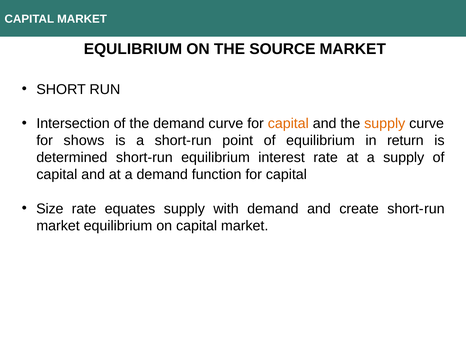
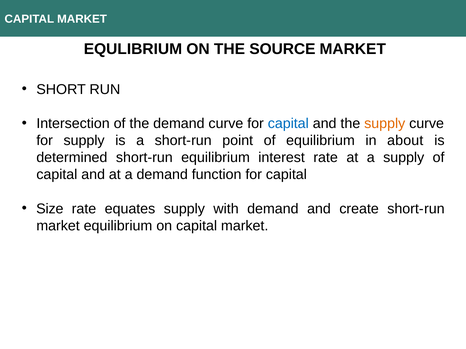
capital at (288, 124) colour: orange -> blue
for shows: shows -> supply
return: return -> about
